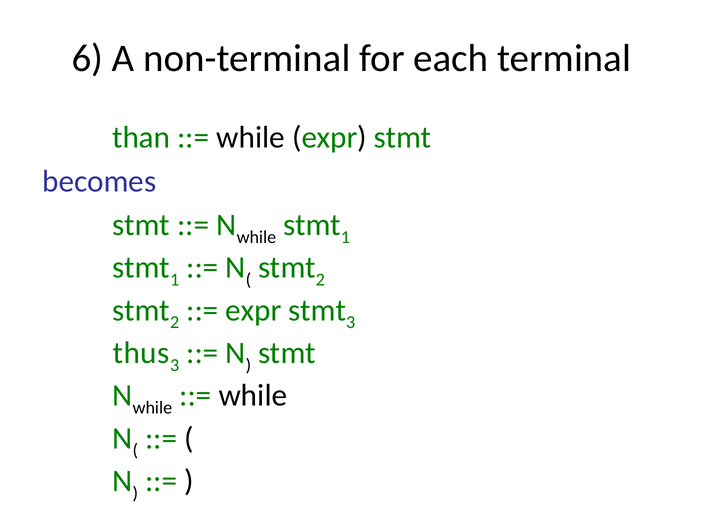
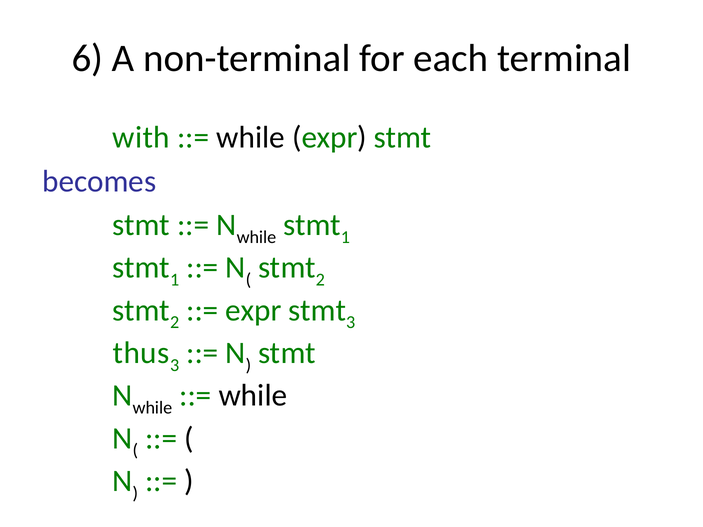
than: than -> with
